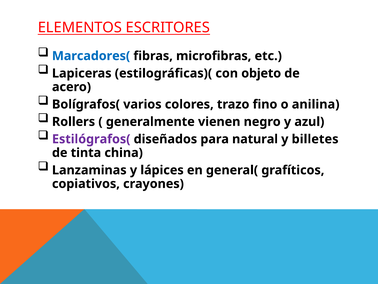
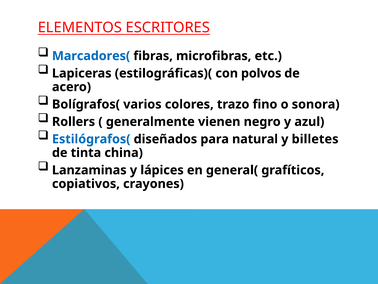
objeto: objeto -> polvos
anilina: anilina -> sonora
Estilógrafos( colour: purple -> blue
